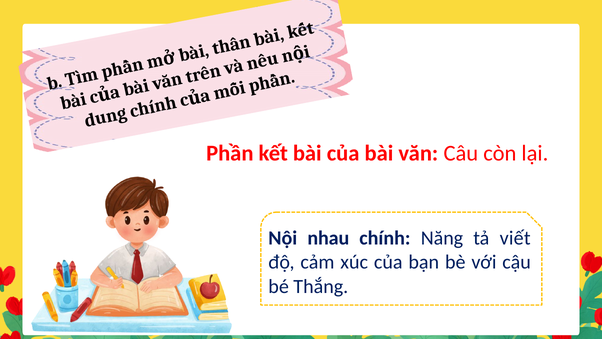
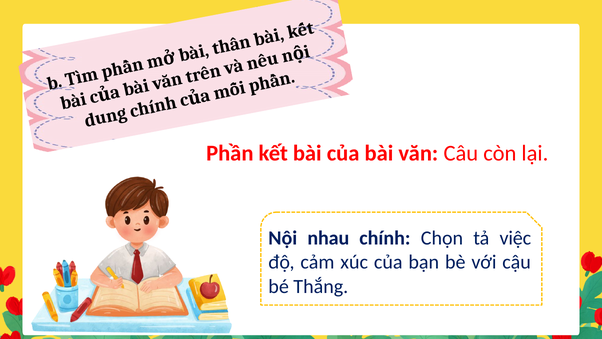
Năng: Năng -> Chọn
viết: viết -> việc
